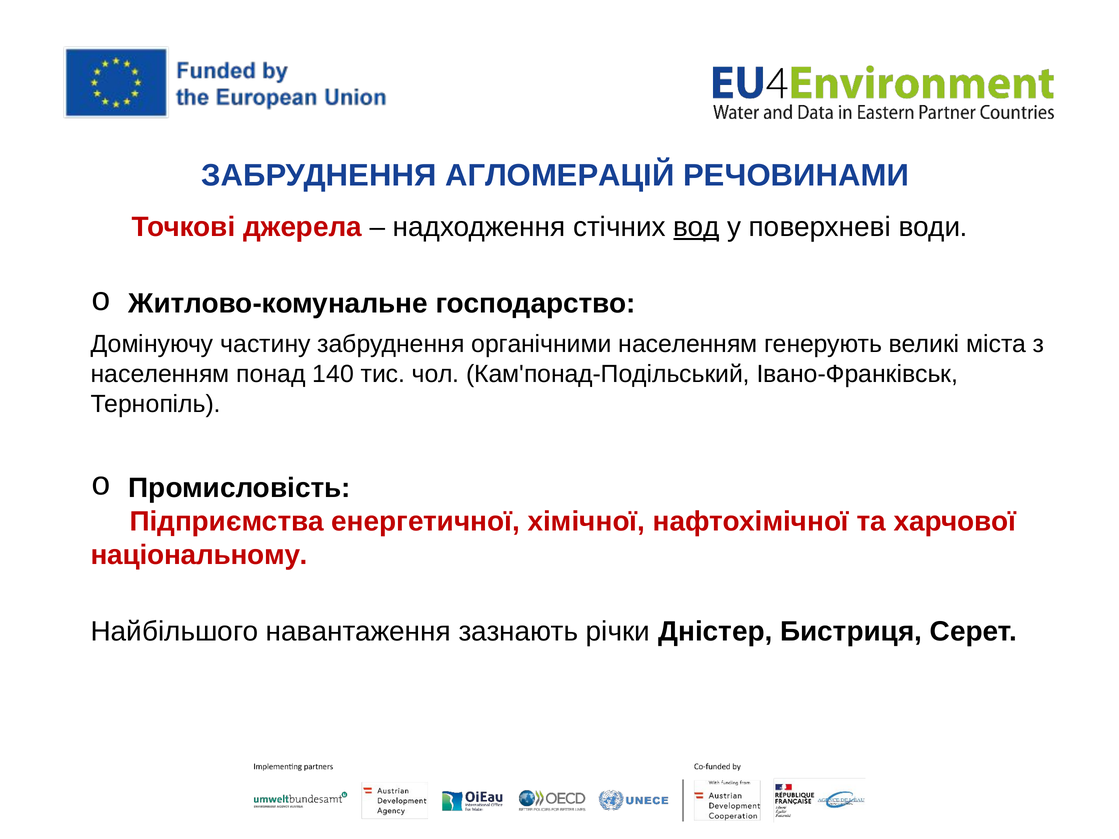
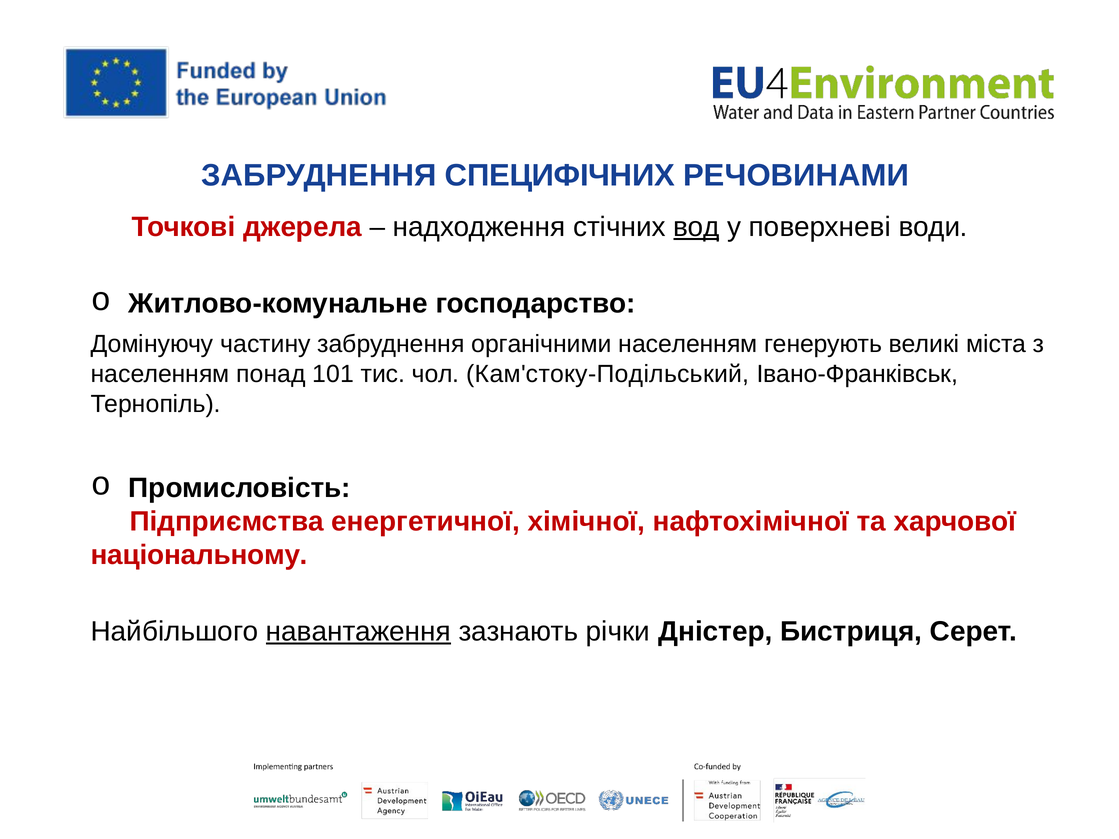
АГЛОМЕРАЦІЙ: АГЛОМЕРАЦІЙ -> СПЕЦИФІЧНИХ
140: 140 -> 101
Кам'понад-Подільський: Кам'понад-Подільський -> Кам'стоку-Подільський
навантаження underline: none -> present
